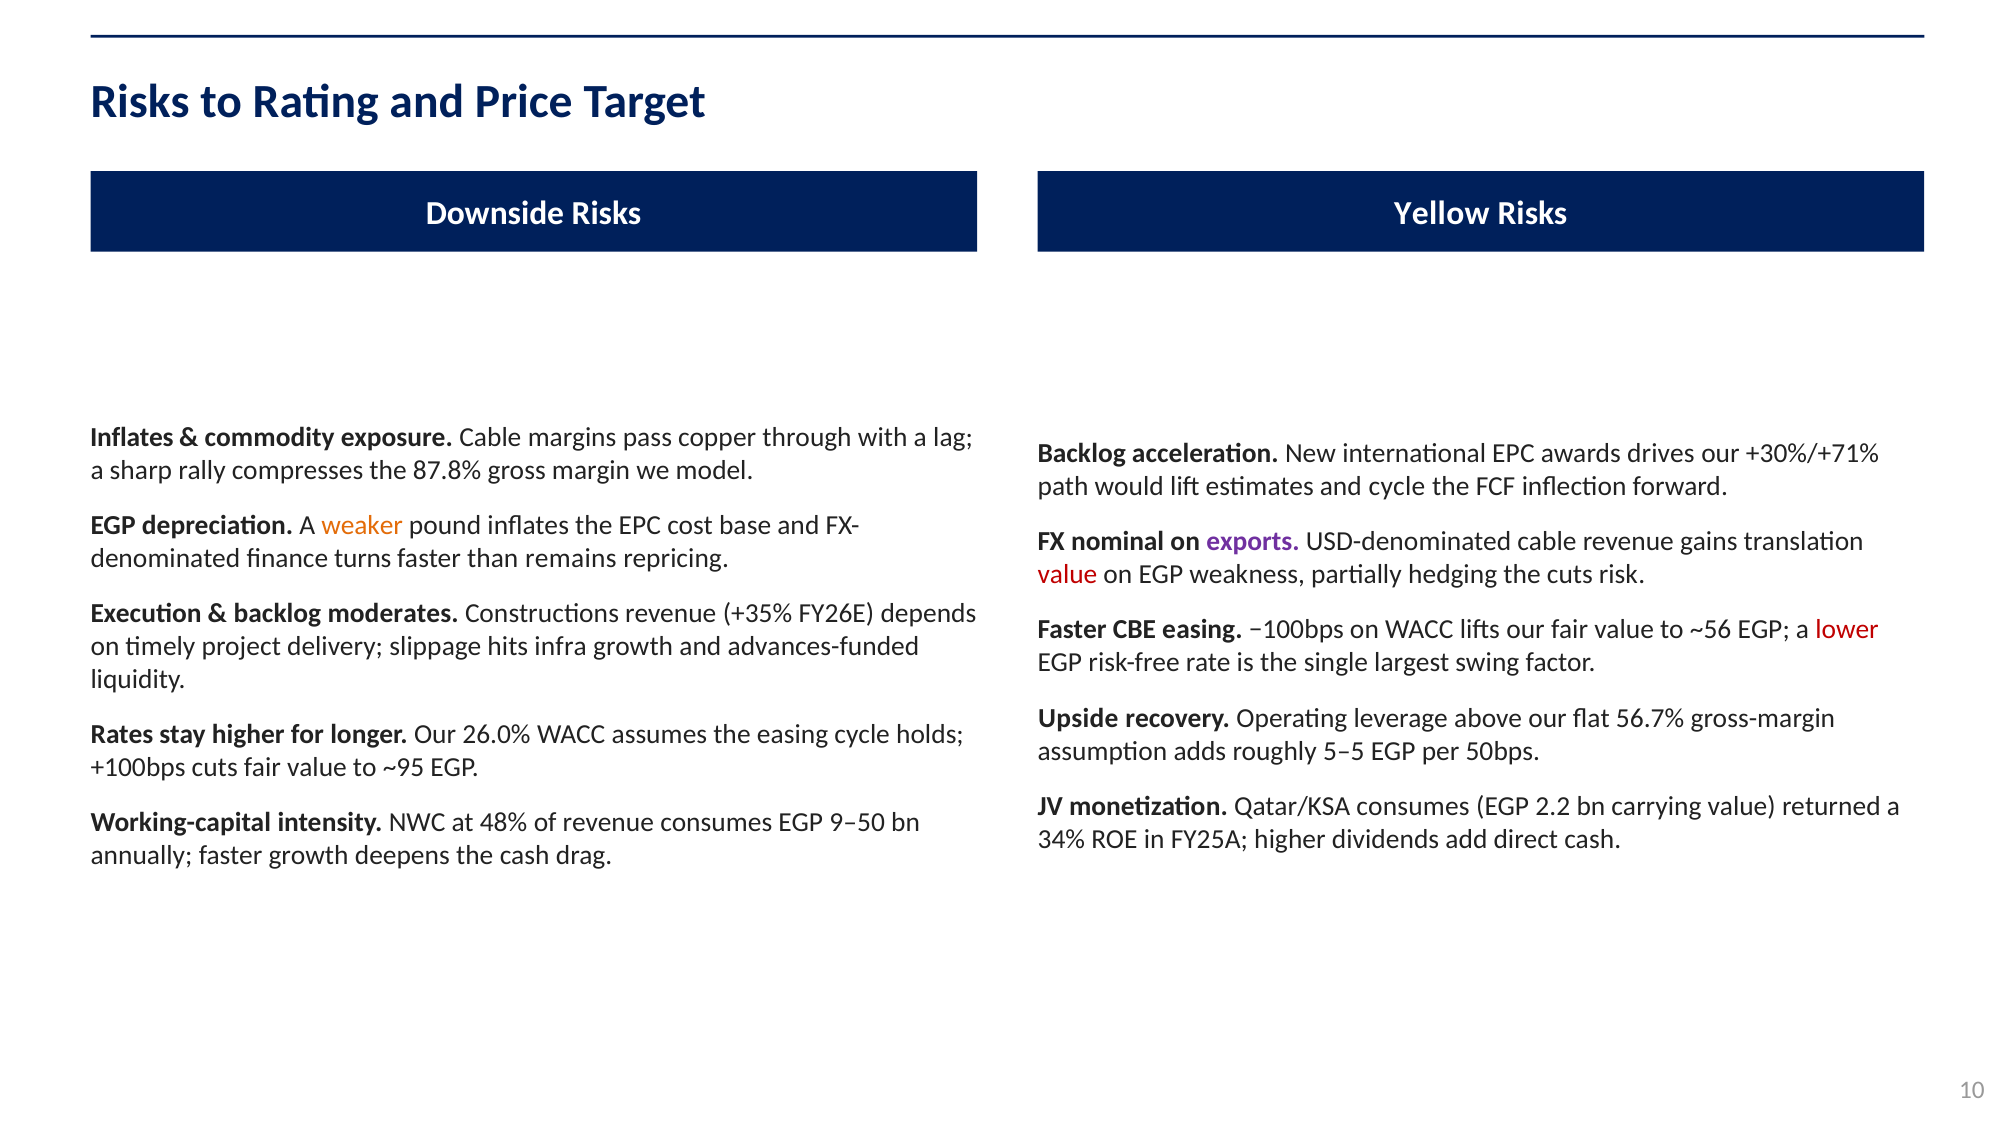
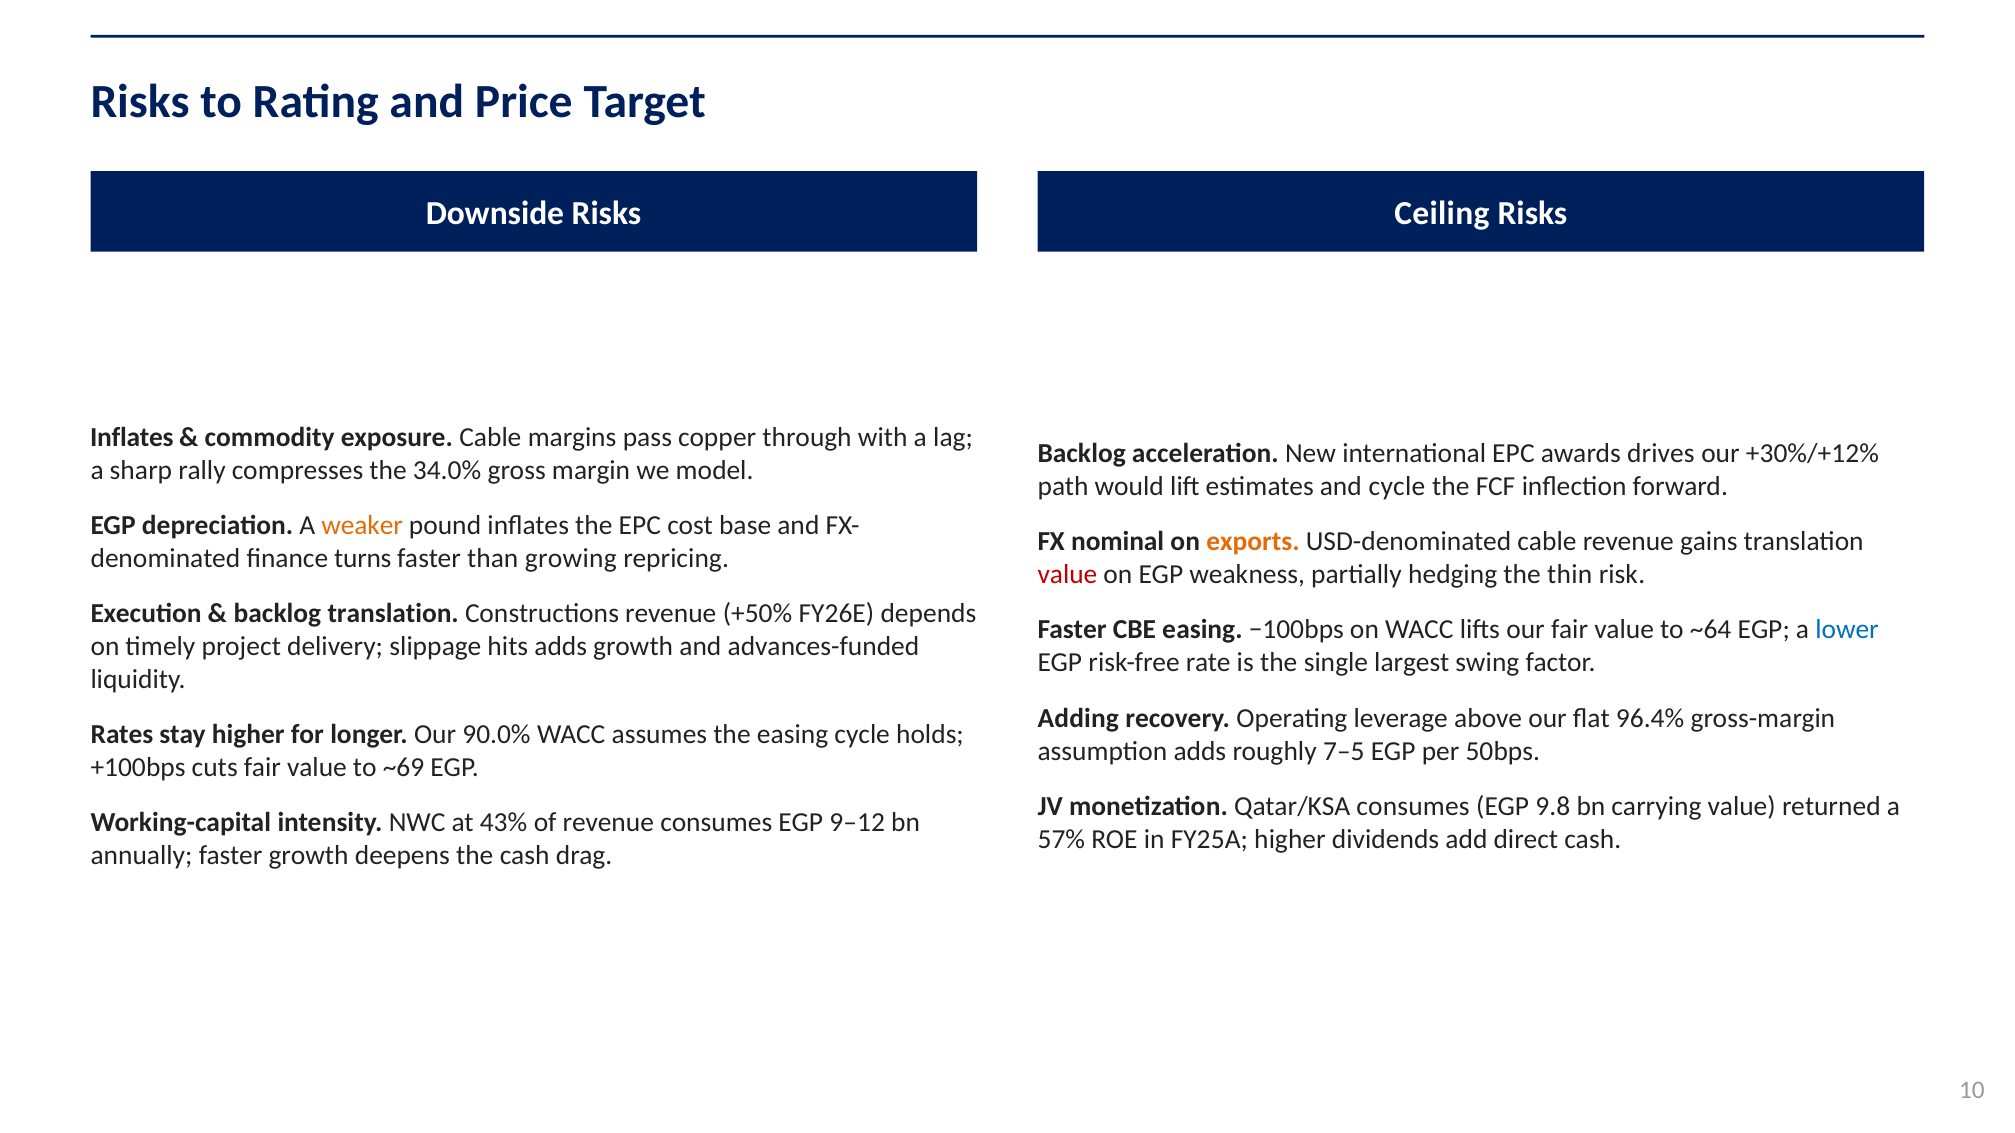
Yellow: Yellow -> Ceiling
+30%/+71%: +30%/+71% -> +30%/+12%
87.8%: 87.8% -> 34.0%
exports colour: purple -> orange
remains: remains -> growing
the cuts: cuts -> thin
backlog moderates: moderates -> translation
+35%: +35% -> +50%
~56: ~56 -> ~64
lower colour: red -> blue
hits infra: infra -> adds
Upside: Upside -> Adding
56.7%: 56.7% -> 96.4%
26.0%: 26.0% -> 90.0%
5–5: 5–5 -> 7–5
~95: ~95 -> ~69
2.2: 2.2 -> 9.8
48%: 48% -> 43%
9–50: 9–50 -> 9–12
34%: 34% -> 57%
